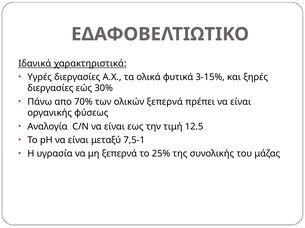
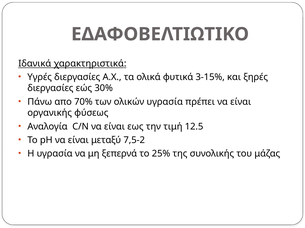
ολικών ξεπερνά: ξεπερνά -> υγρασία
7,5-1: 7,5-1 -> 7,5-2
